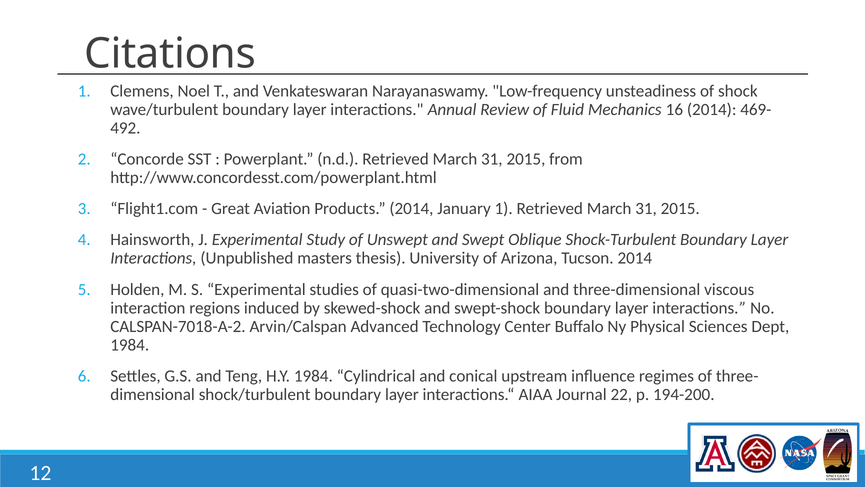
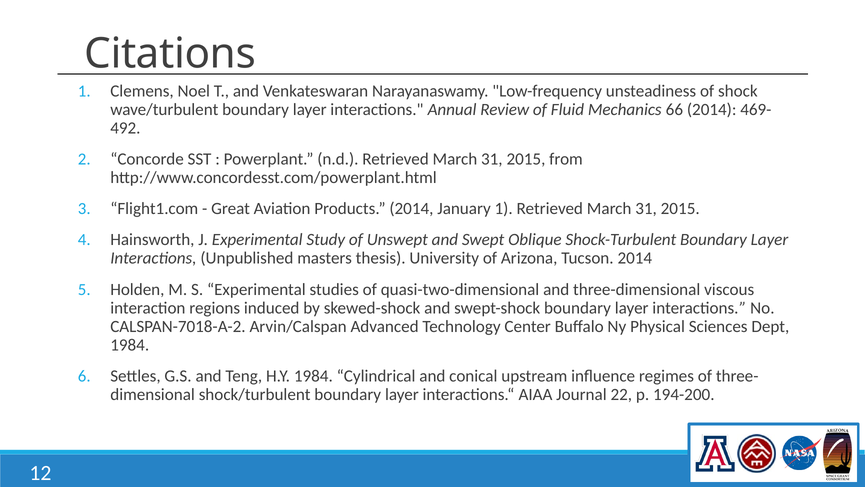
16: 16 -> 66
